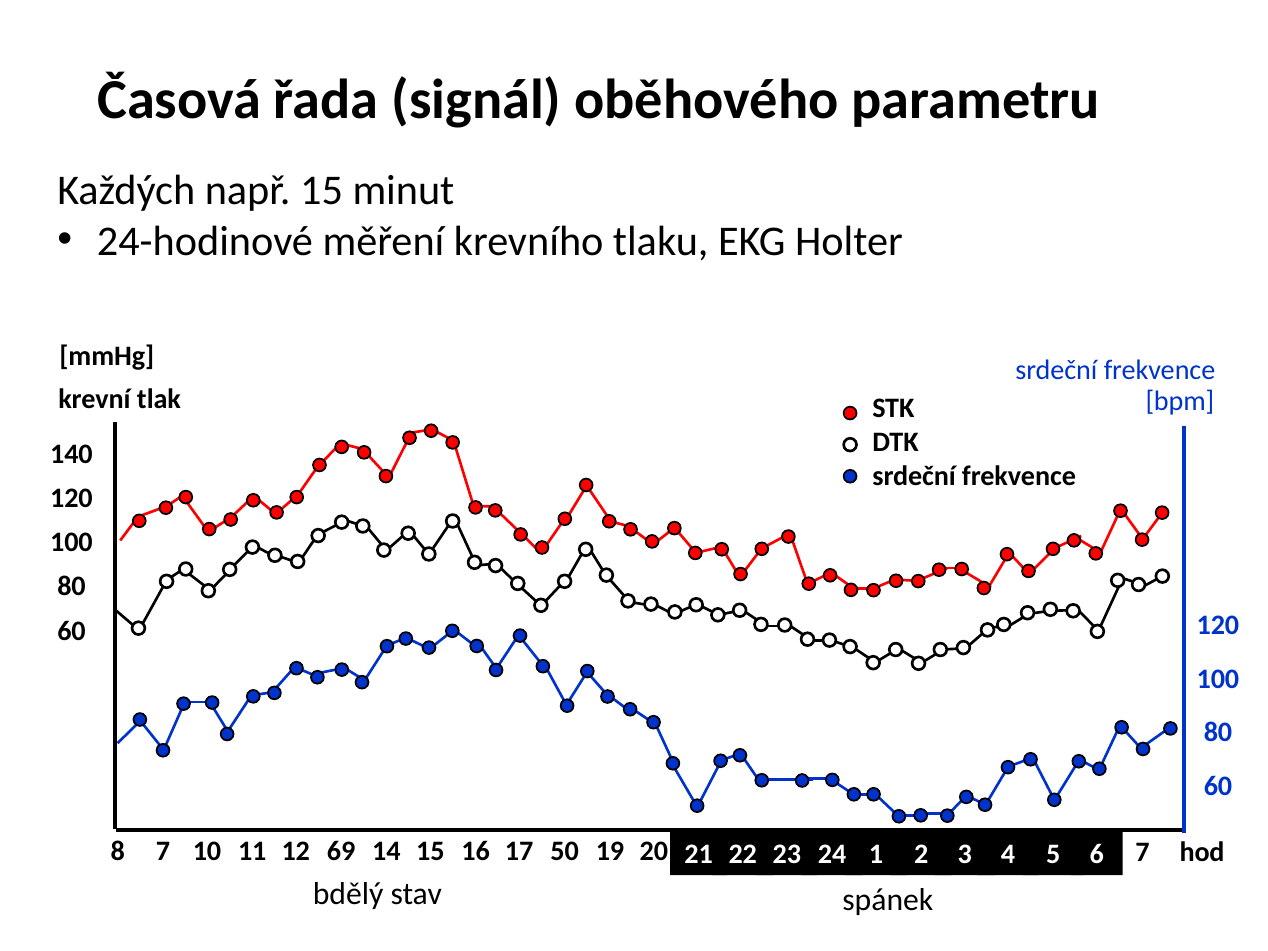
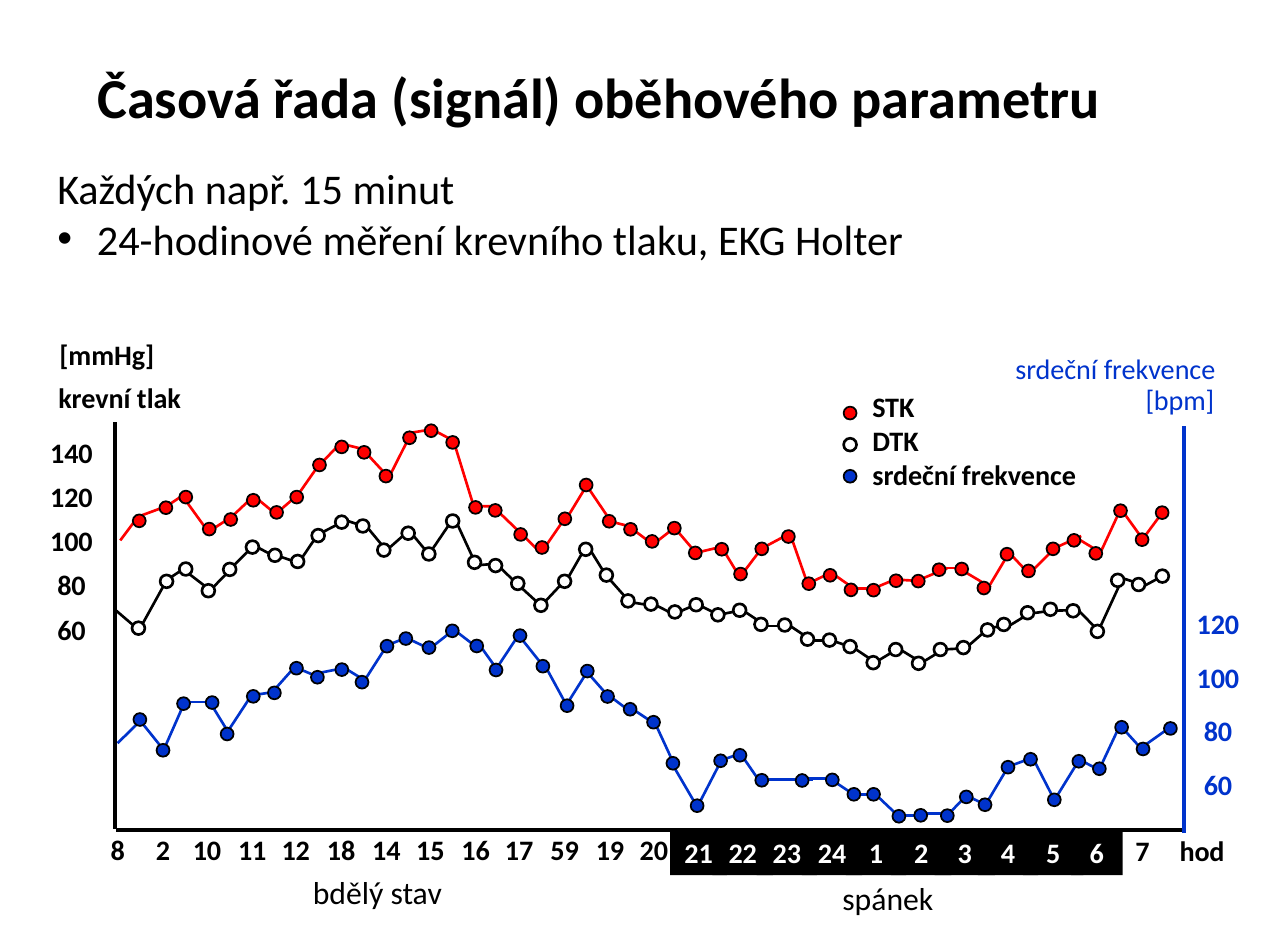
8 7: 7 -> 2
69: 69 -> 18
50: 50 -> 59
